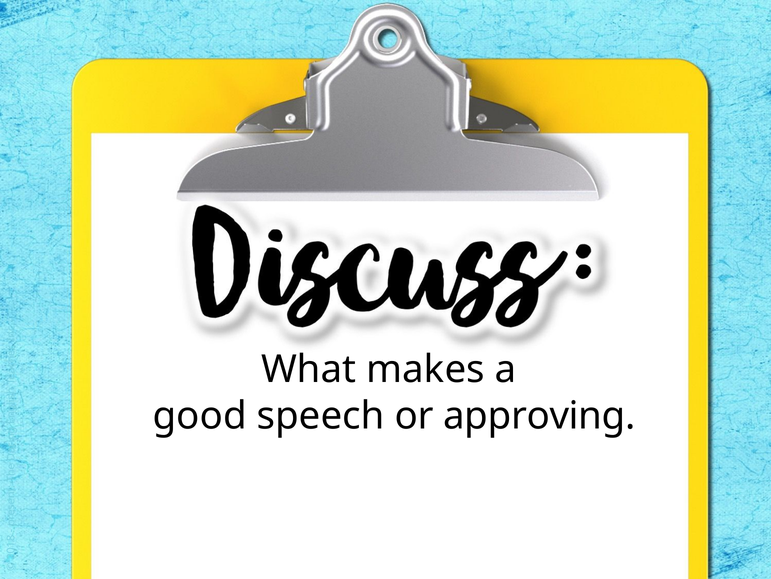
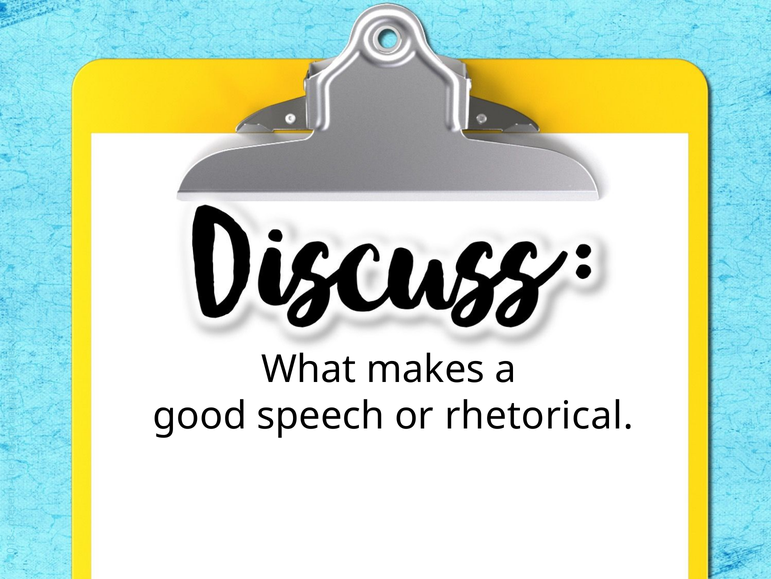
approving: approving -> rhetorical
